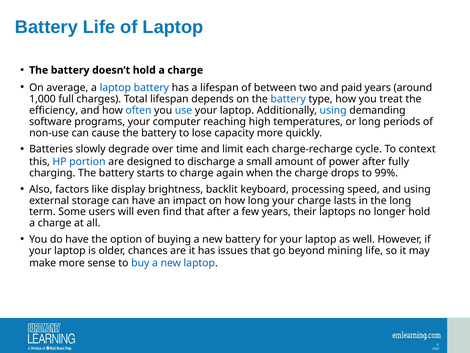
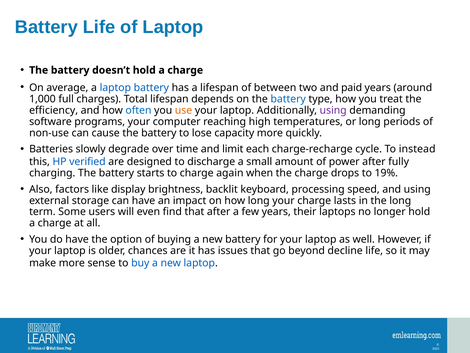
use colour: blue -> orange
using at (333, 110) colour: blue -> purple
context: context -> instead
portion: portion -> verified
99%: 99% -> 19%
mining: mining -> decline
